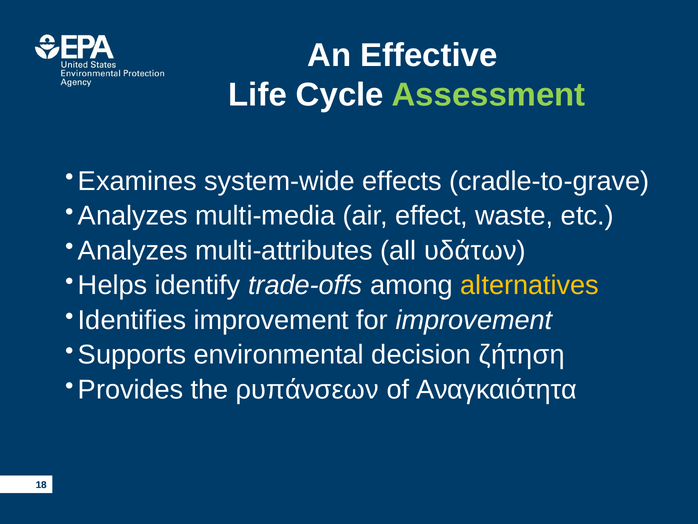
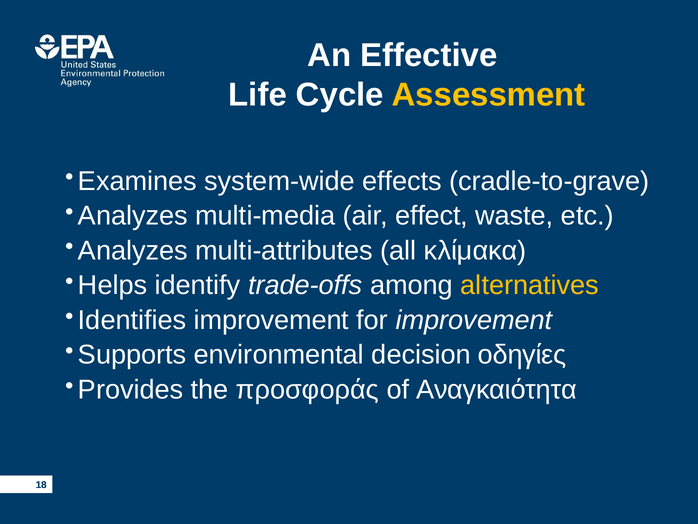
Assessment colour: light green -> yellow
υδάτων: υδάτων -> κλίμακα
ζήτηση: ζήτηση -> οδηγίες
ρυπάνσεων: ρυπάνσεων -> προσφοράς
